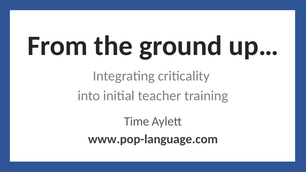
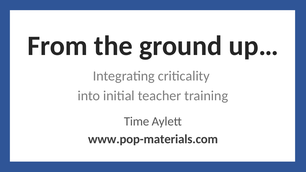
www.pop-language.com: www.pop-language.com -> www.pop-materials.com
